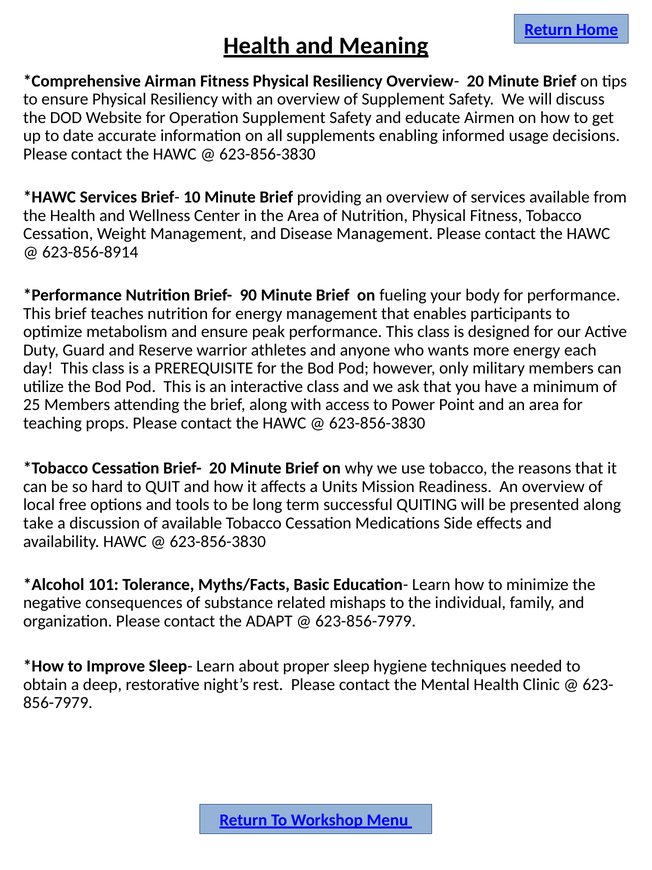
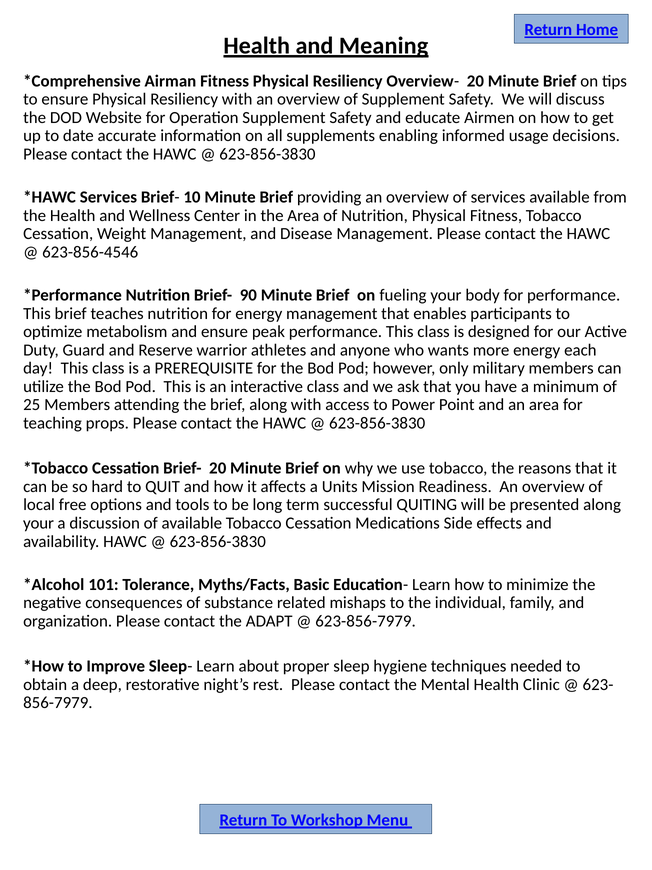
623-856-8914: 623-856-8914 -> 623-856-4546
take at (38, 523): take -> your
